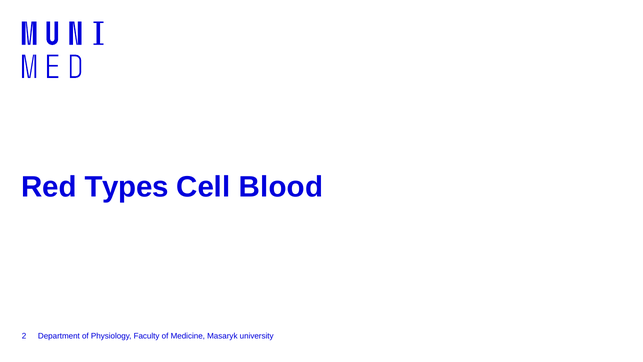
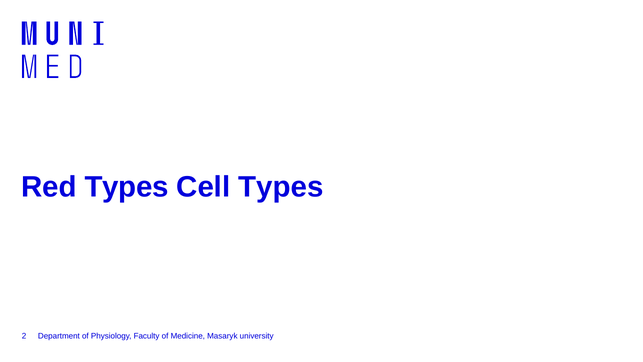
Cell Blood: Blood -> Types
